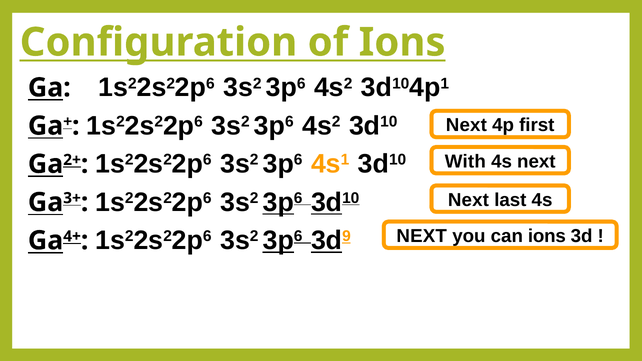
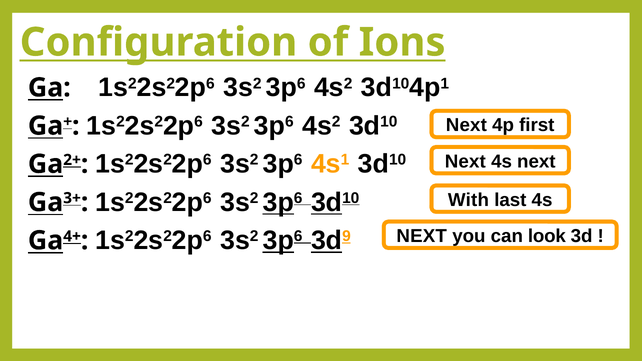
With at (465, 162): With -> Next
Next at (468, 200): Next -> With
can ions: ions -> look
